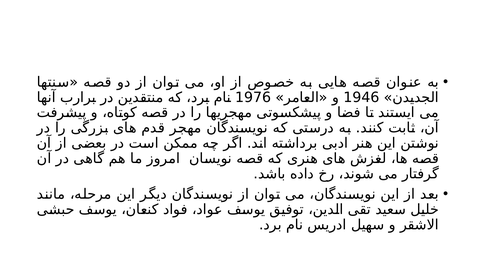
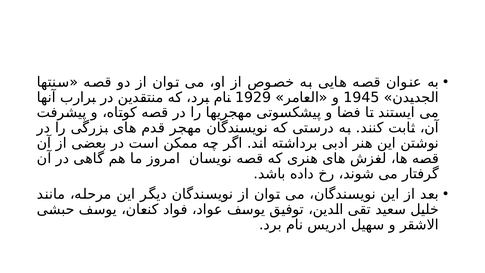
1976: 1976 -> 1929
1946: 1946 -> 1945
